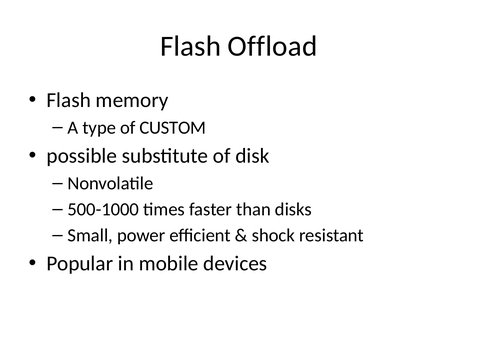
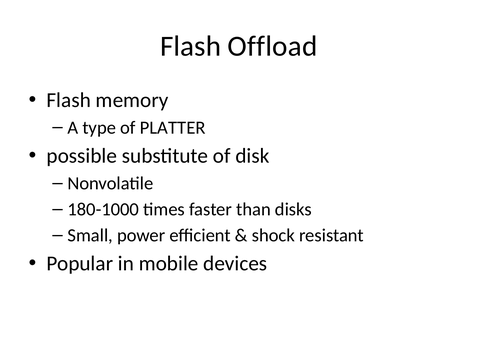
CUSTOM: CUSTOM -> PLATTER
500-1000: 500-1000 -> 180-1000
